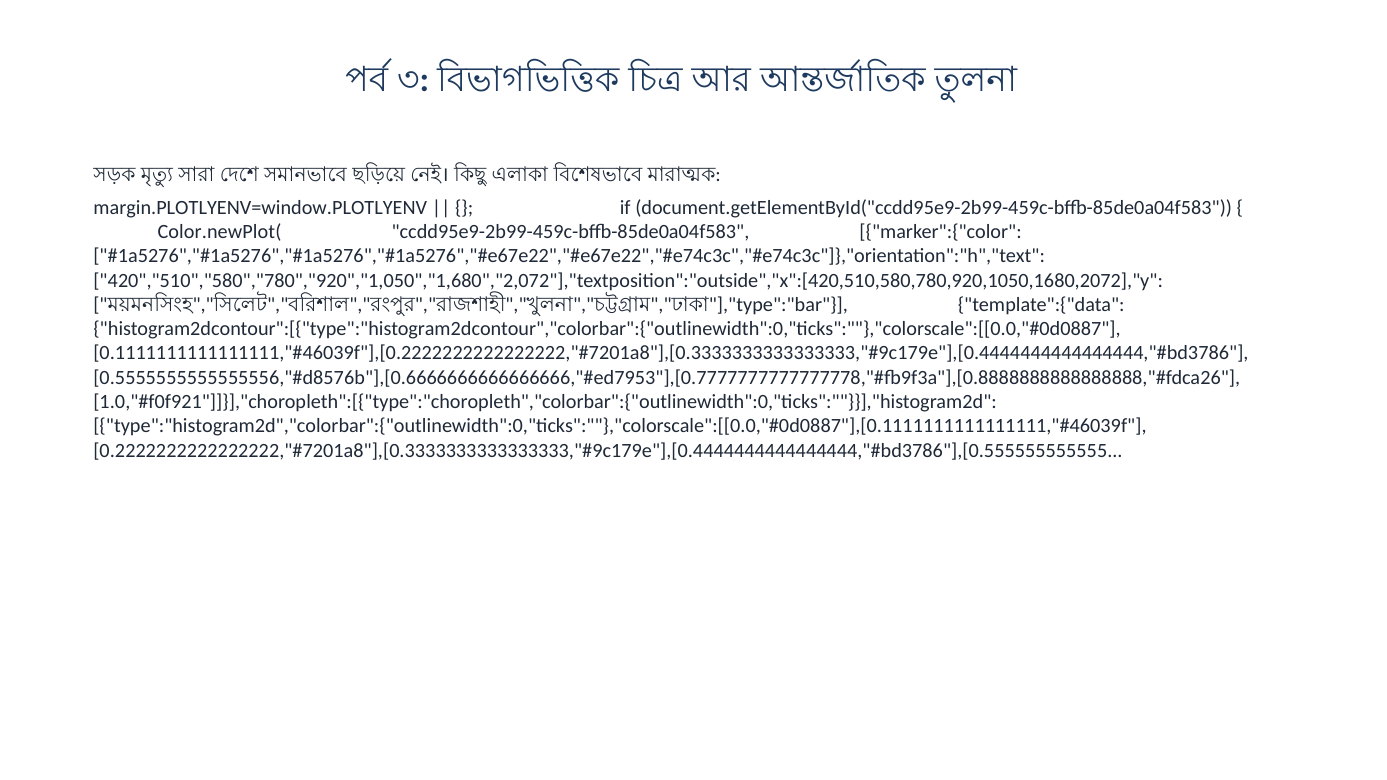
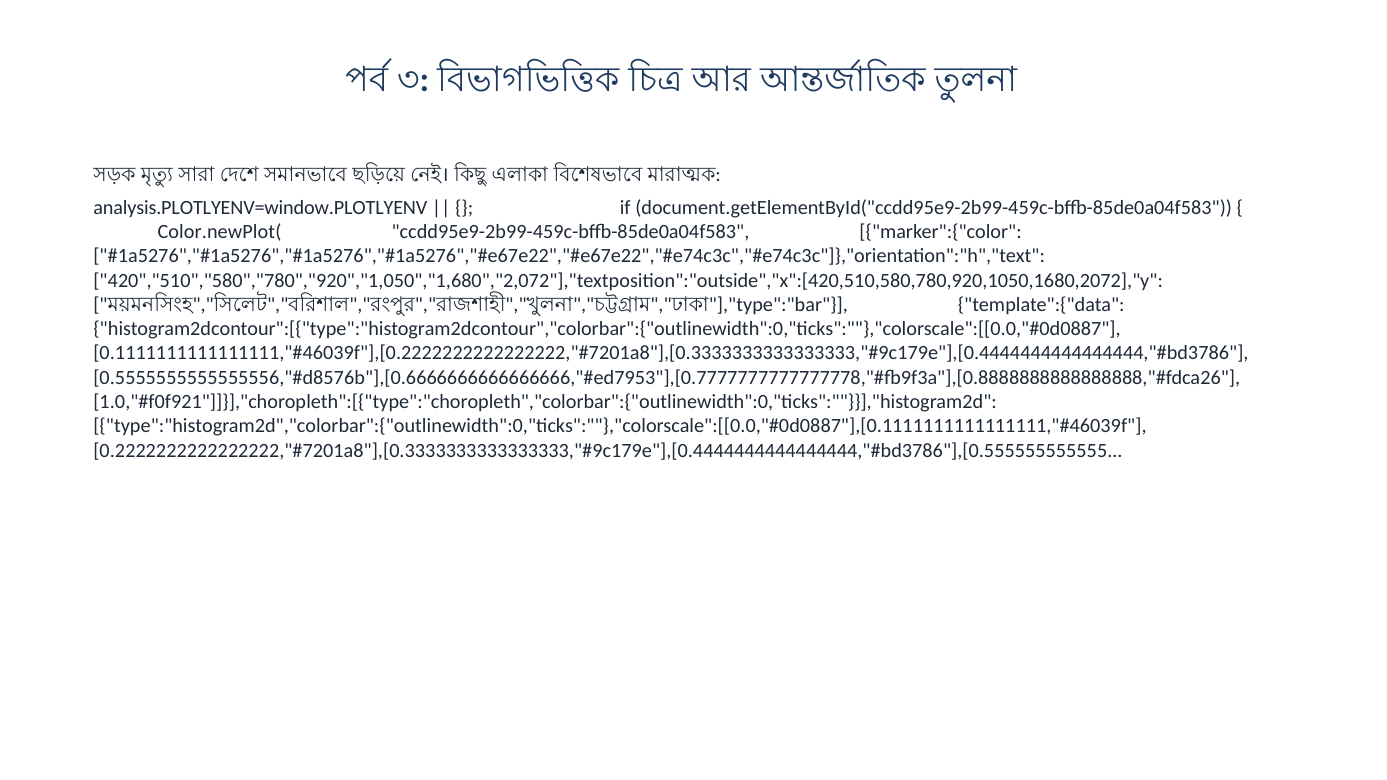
margin.PLOTLYENV=window.PLOTLYENV: margin.PLOTLYENV=window.PLOTLYENV -> analysis.PLOTLYENV=window.PLOTLYENV
